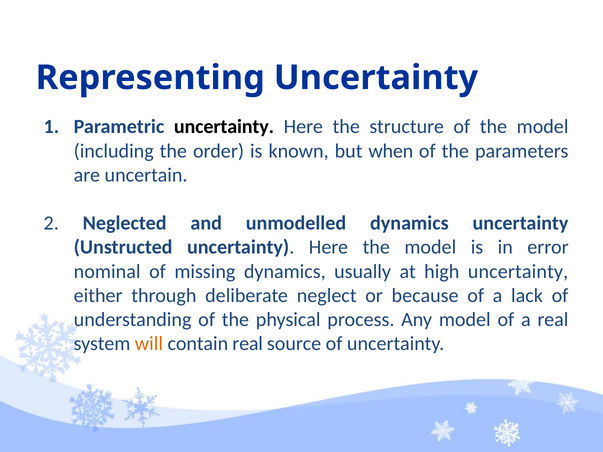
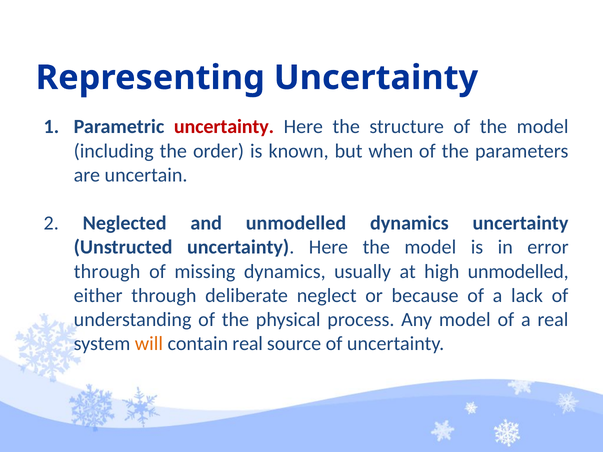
uncertainty at (224, 127) colour: black -> red
nominal at (107, 272): nominal -> through
high uncertainty: uncertainty -> unmodelled
